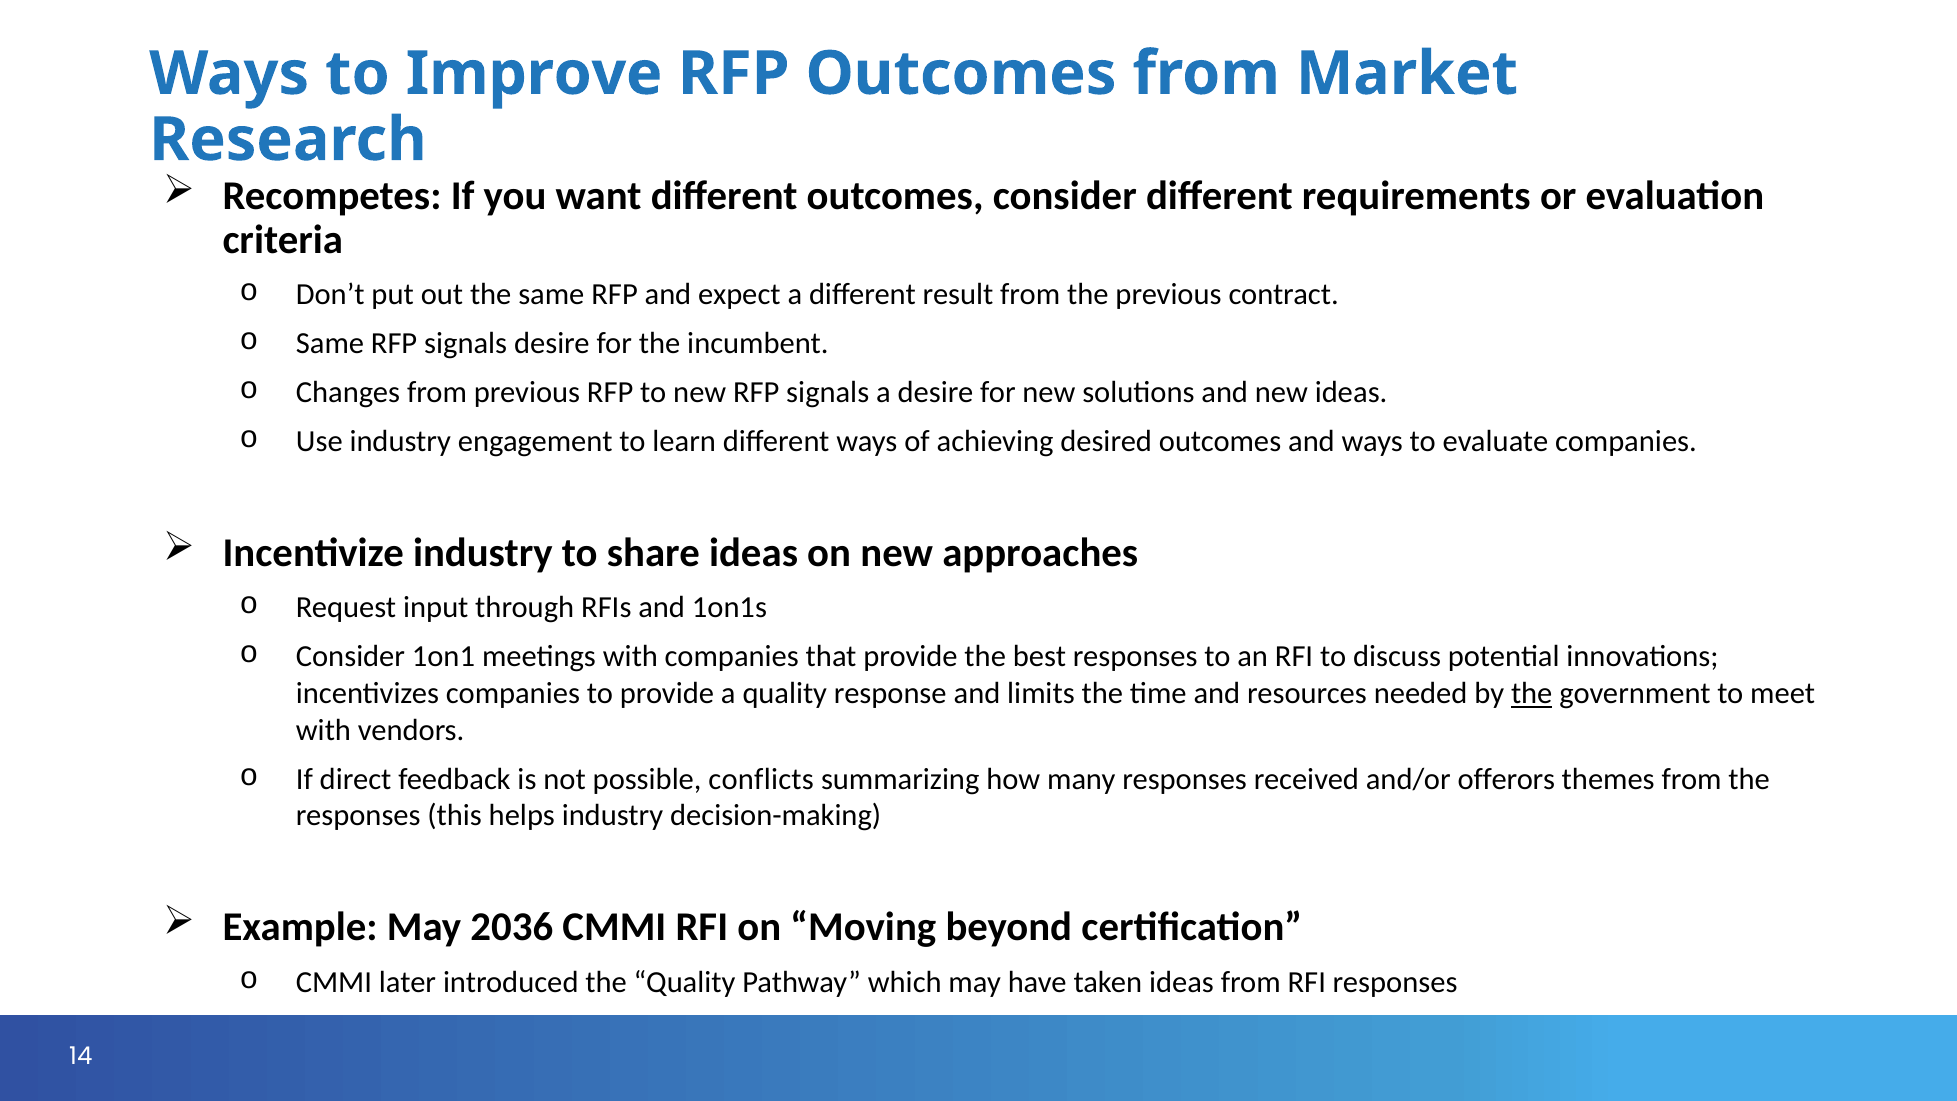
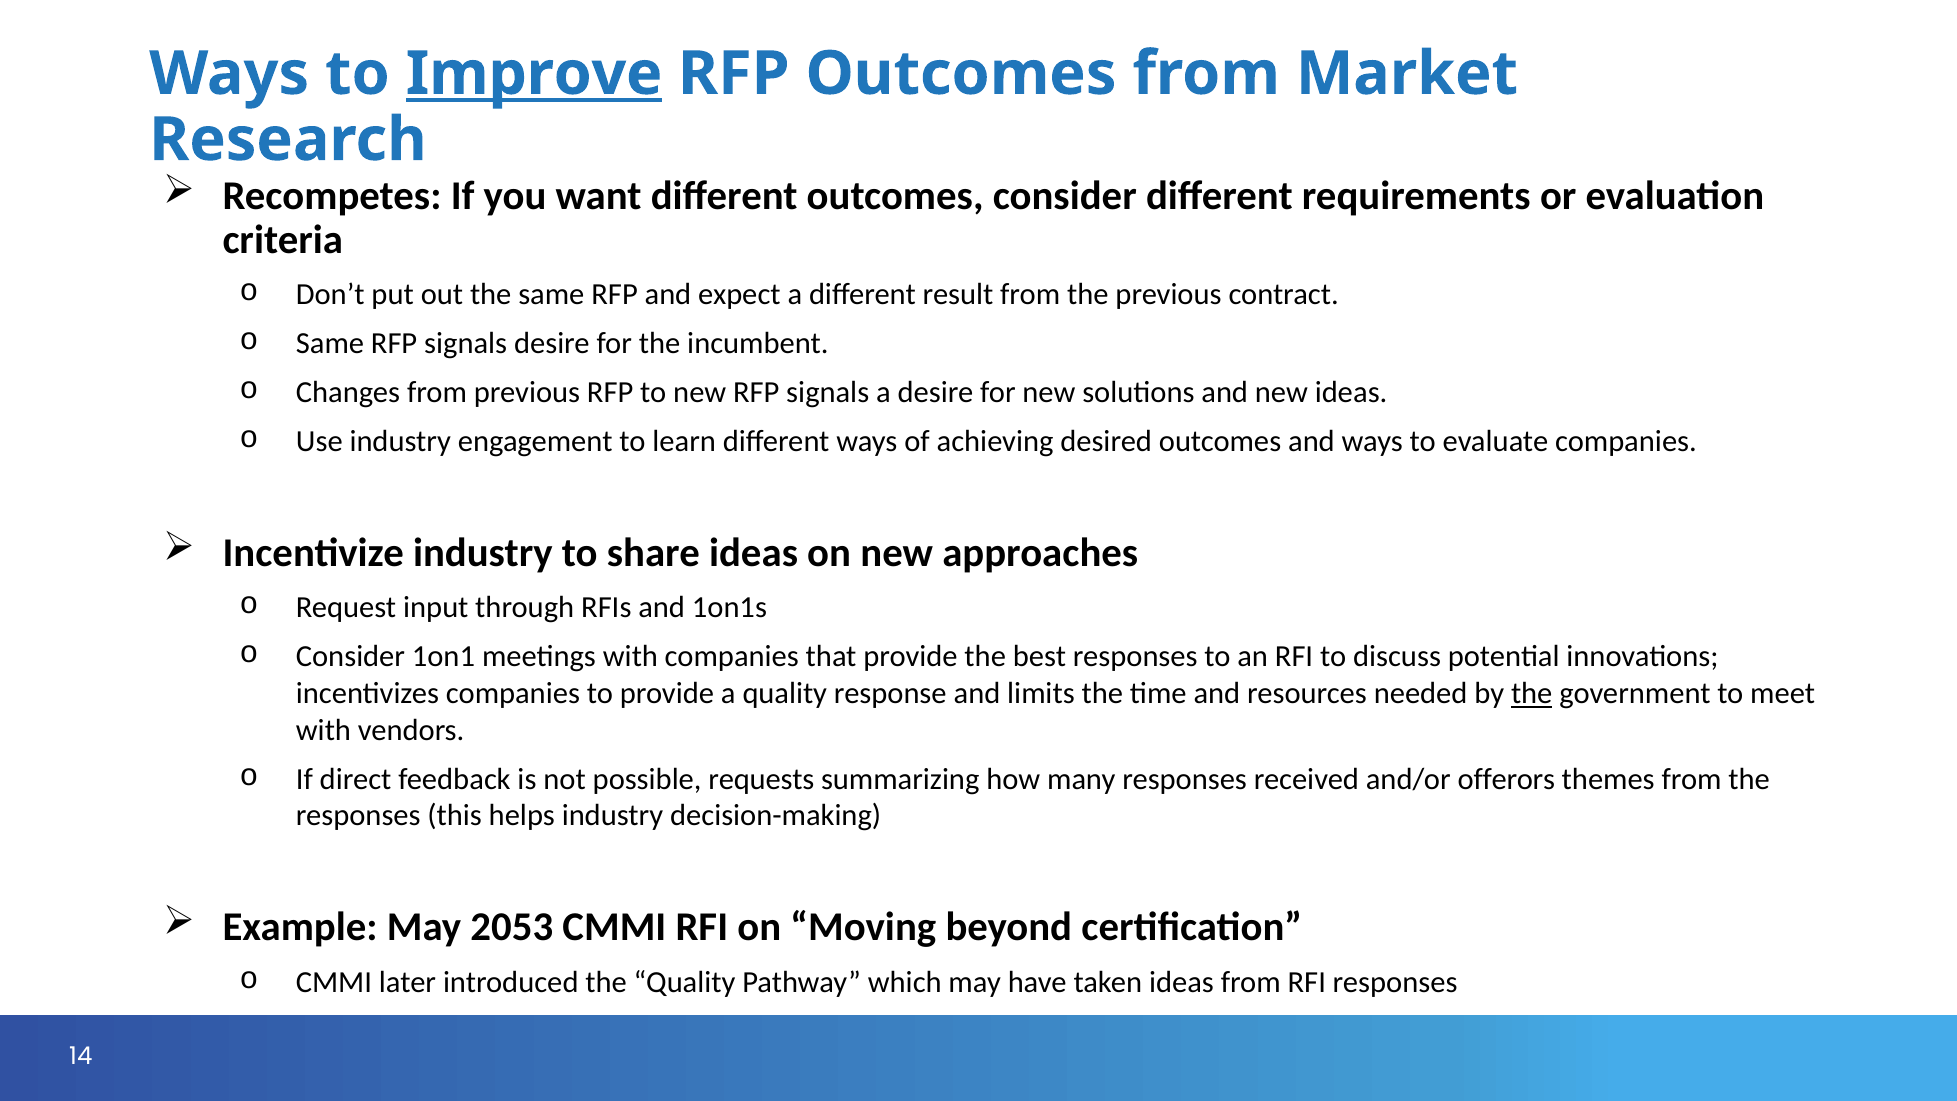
Improve underline: none -> present
conflicts: conflicts -> requests
2036: 2036 -> 2053
